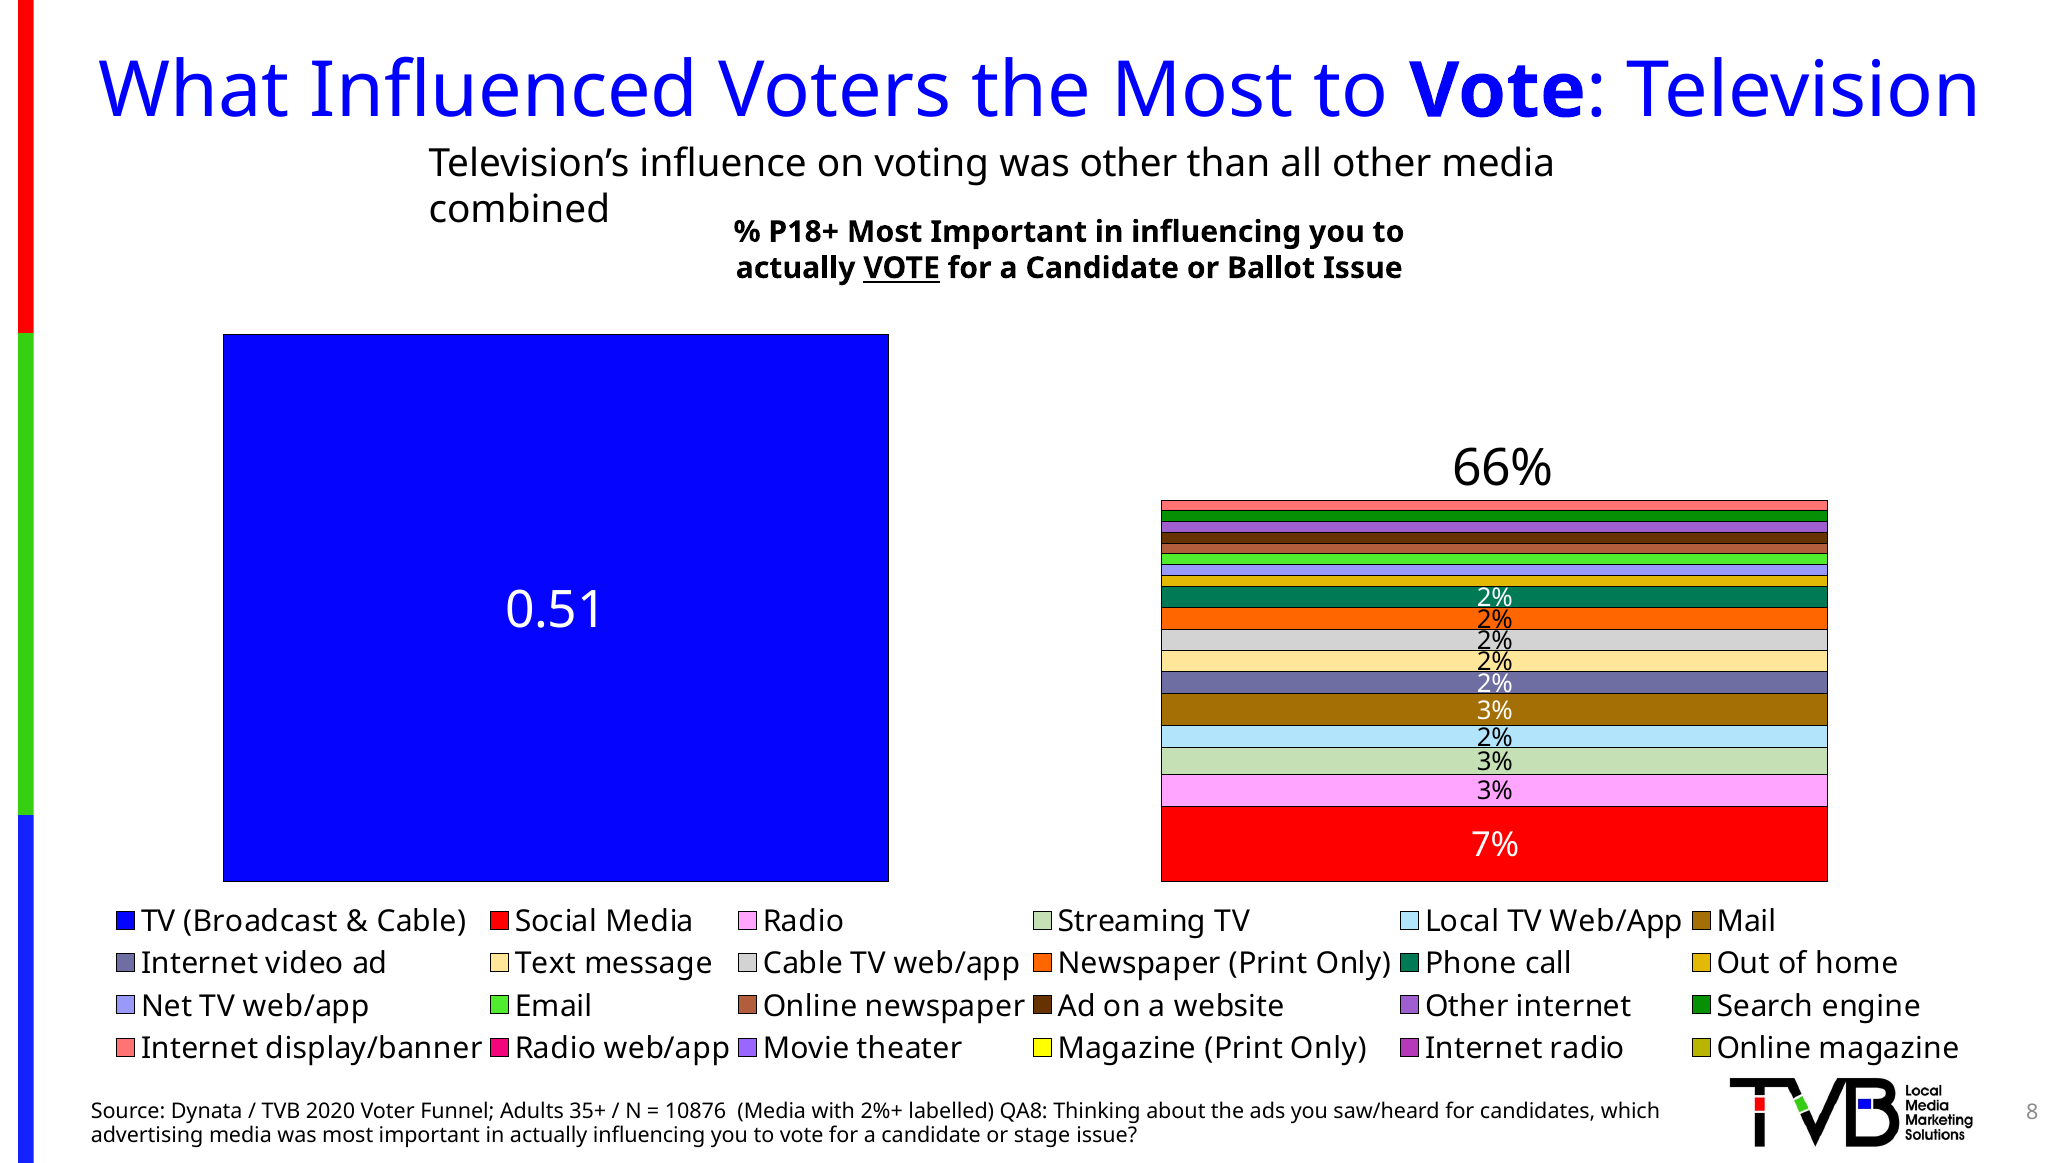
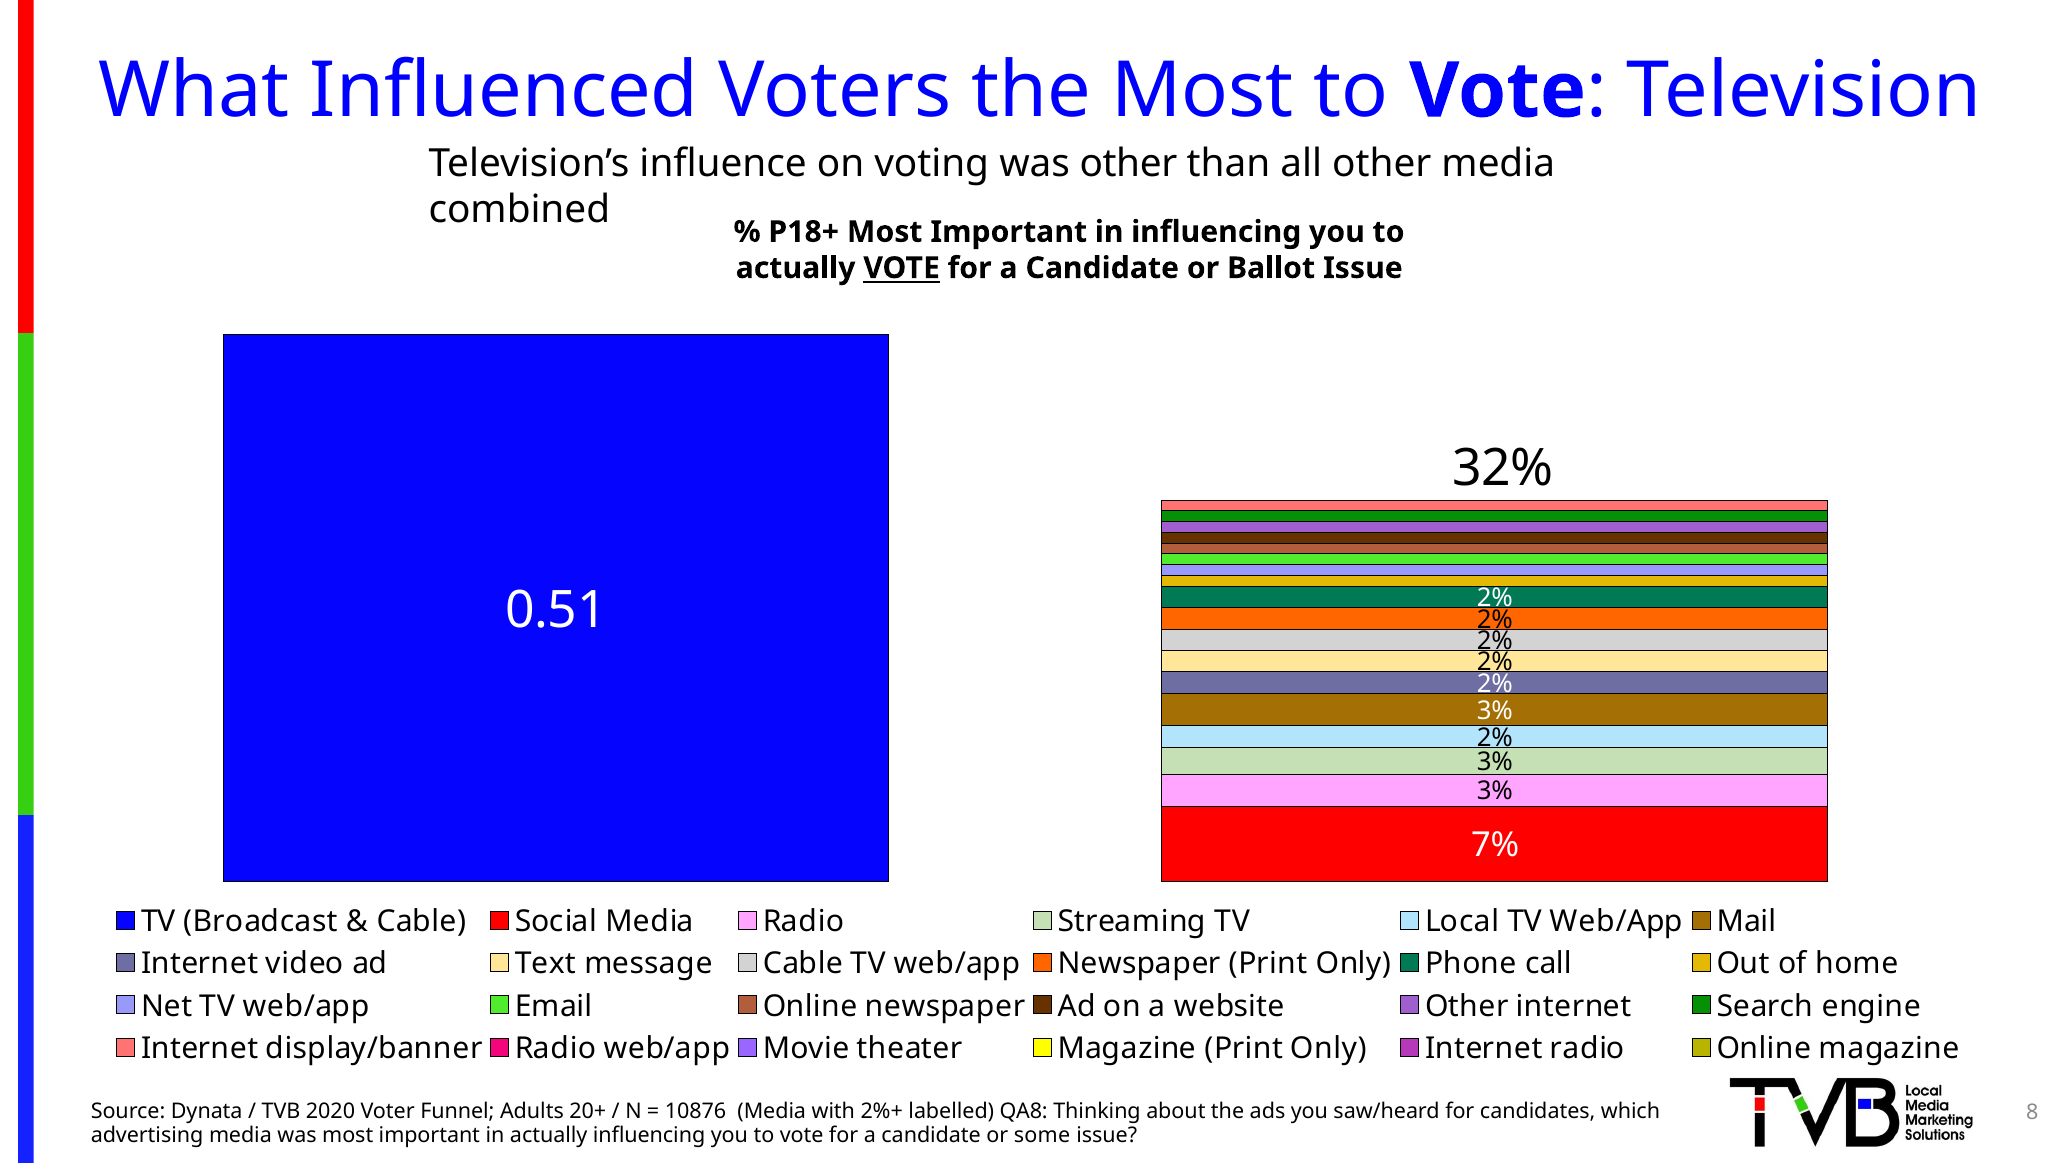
66%: 66% -> 32%
35+: 35+ -> 20+
stage: stage -> some
